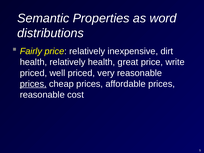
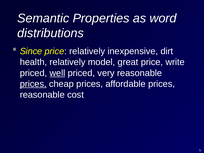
Fairly: Fairly -> Since
relatively health: health -> model
well underline: none -> present
